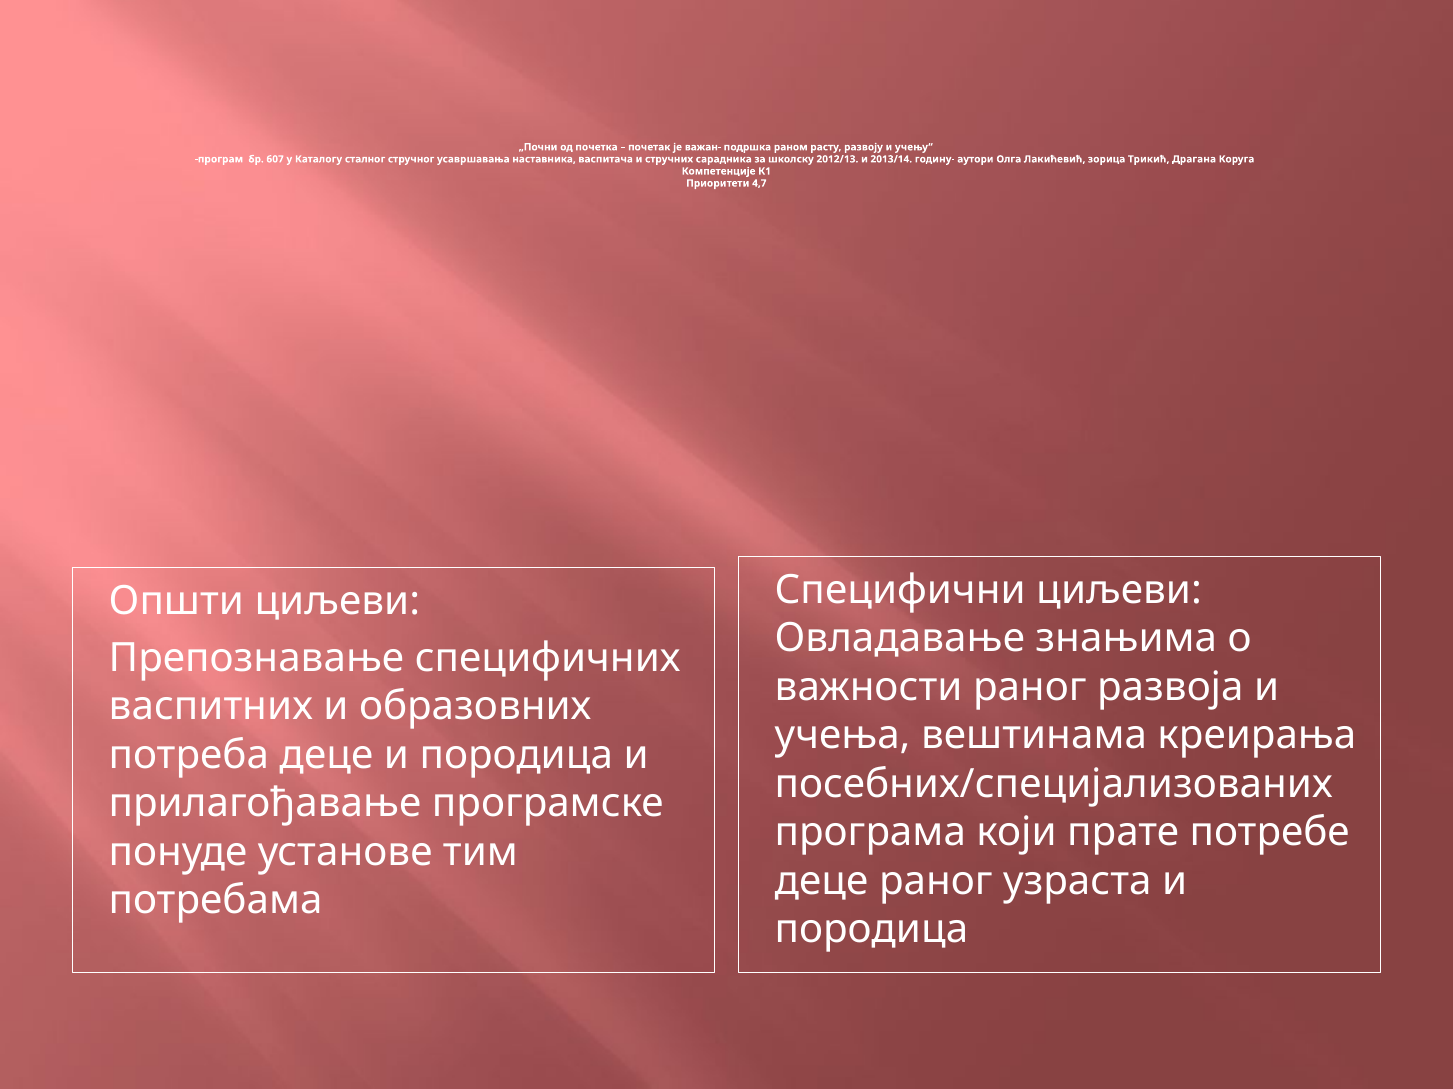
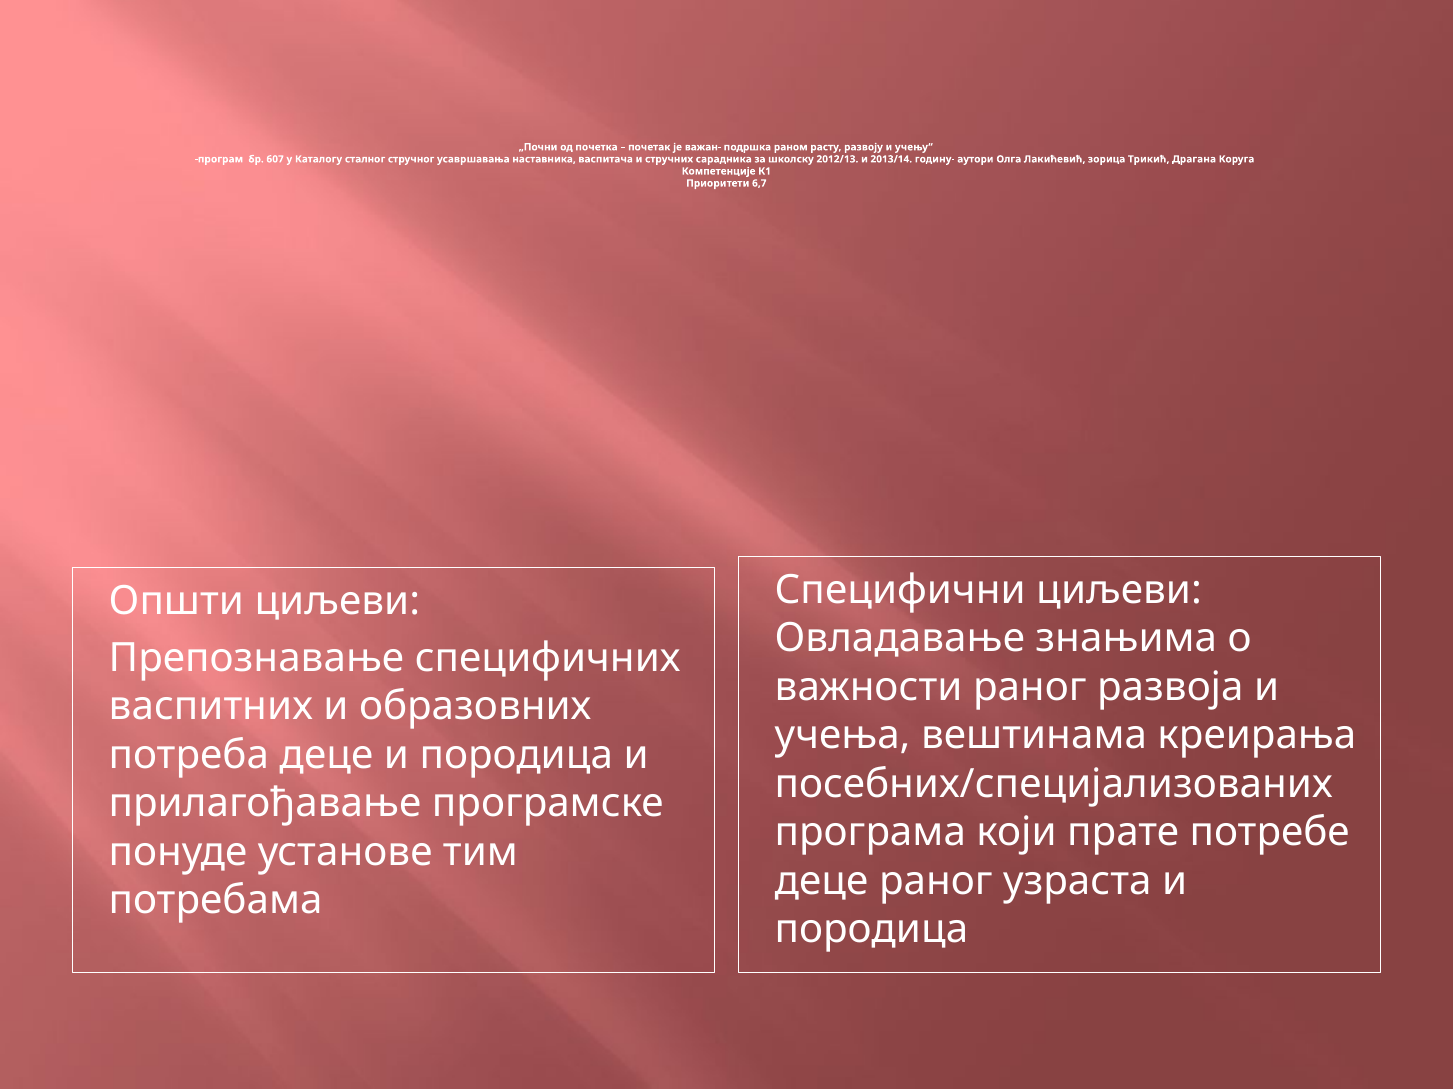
4,7: 4,7 -> 6,7
